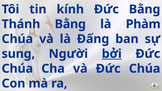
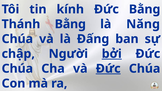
Phàm: Phàm -> Năng
sung: sung -> chập
Đức at (108, 69) underline: none -> present
